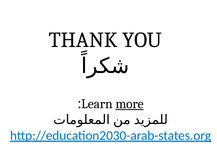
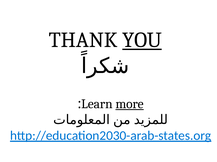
YOU underline: none -> present
